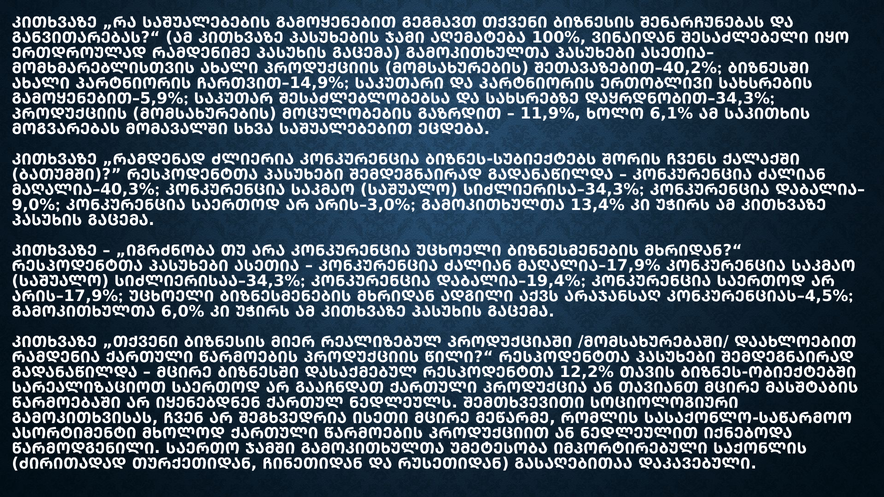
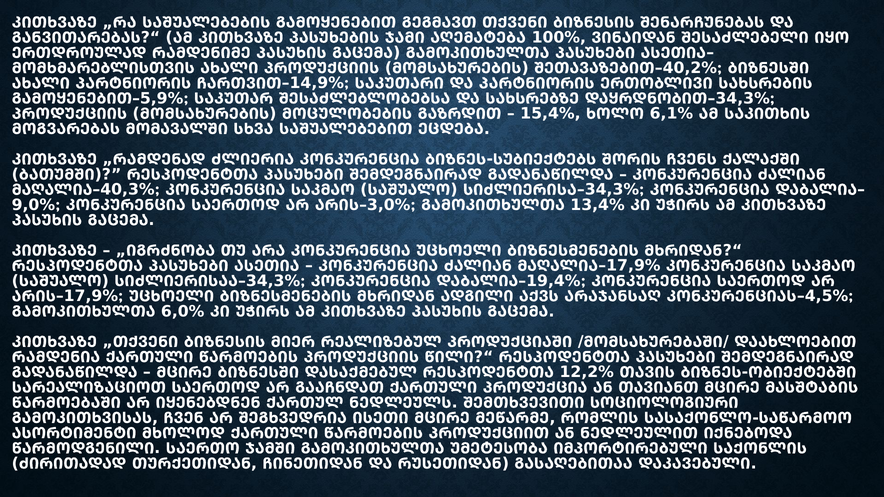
11,9%: 11,9% -> 15,4%
